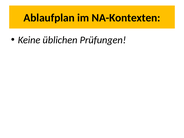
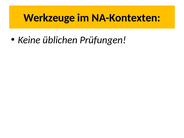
Ablaufplan: Ablaufplan -> Werkzeuge
